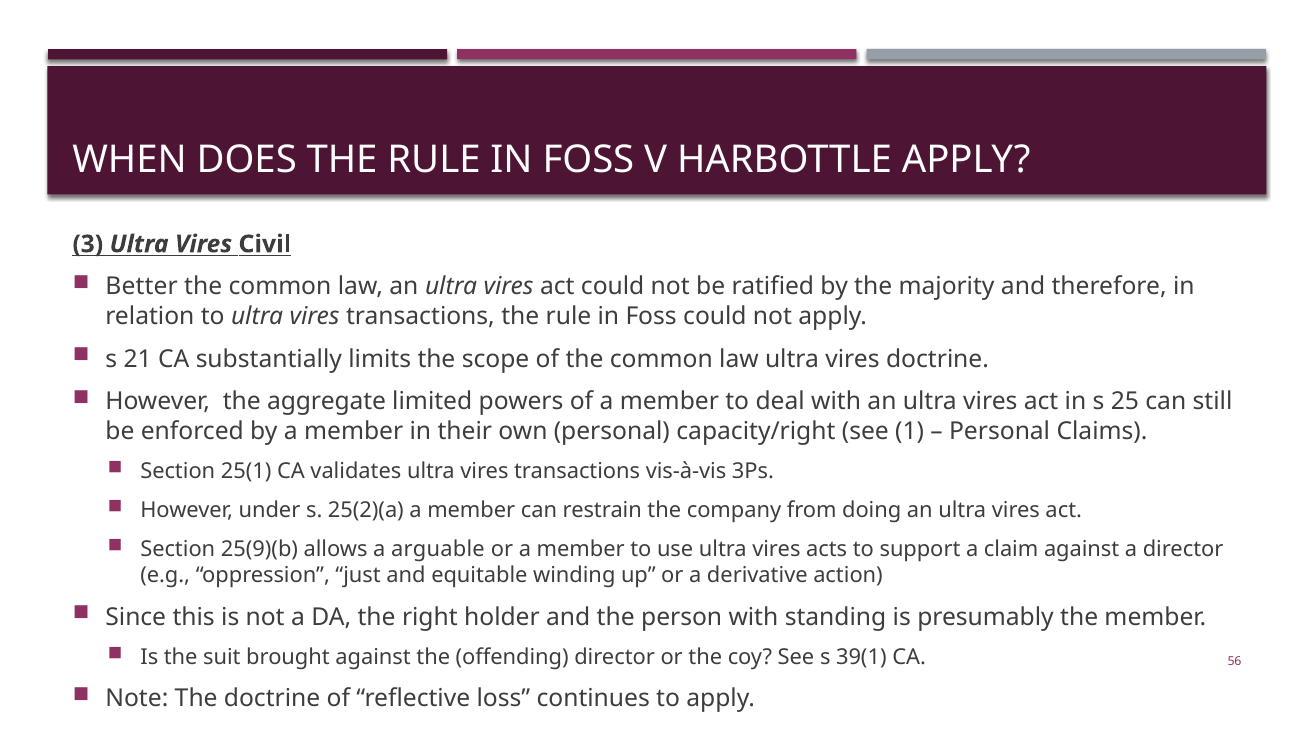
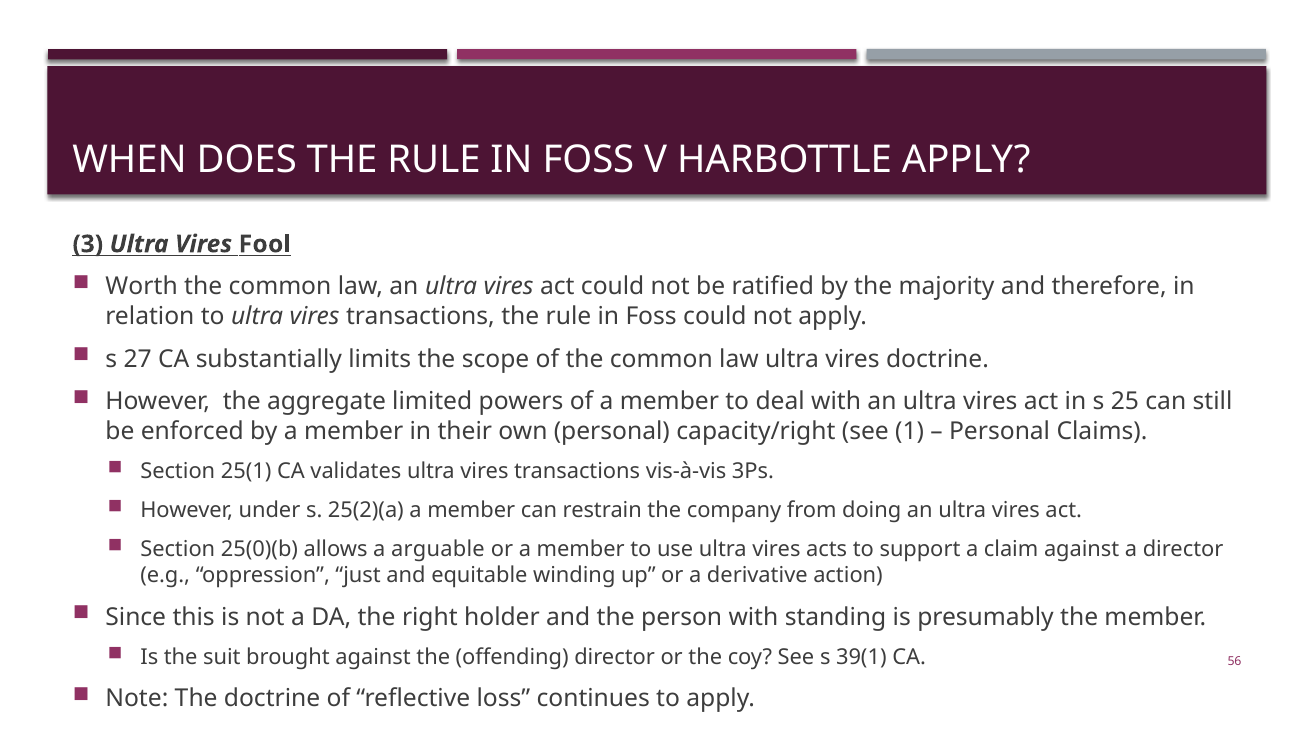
Civil: Civil -> Fool
Better: Better -> Worth
21: 21 -> 27
25(9)(b: 25(9)(b -> 25(0)(b
